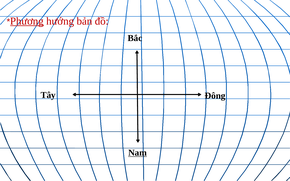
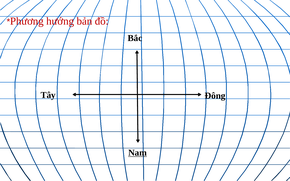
Phương underline: present -> none
